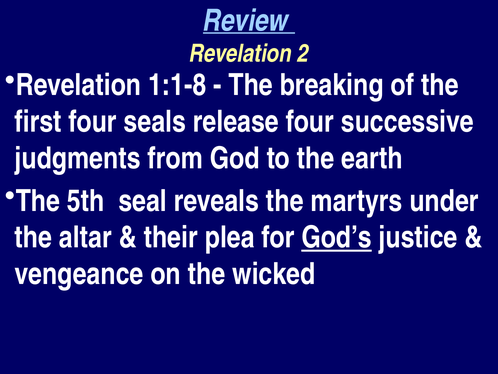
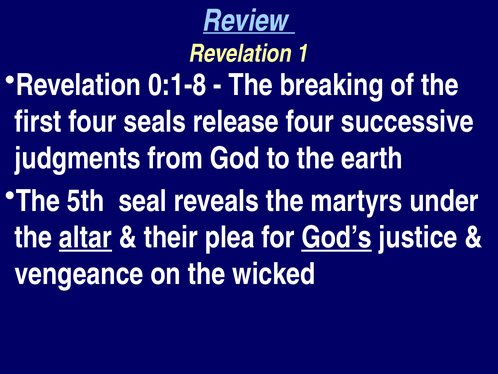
2: 2 -> 1
1:1-8: 1:1-8 -> 0:1-8
altar underline: none -> present
